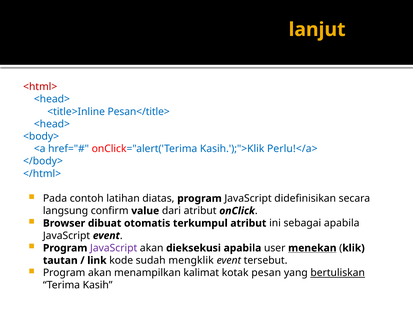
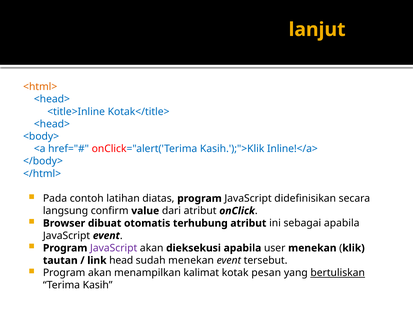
<html> colour: red -> orange
Pesan</title>: Pesan</title> -> Kotak</title>
Perlu!</a>: Perlu!</a> -> Inline!</a>
terkumpul: terkumpul -> terhubung
menekan at (312, 248) underline: present -> none
kode: kode -> head
sudah mengklik: mengklik -> menekan
